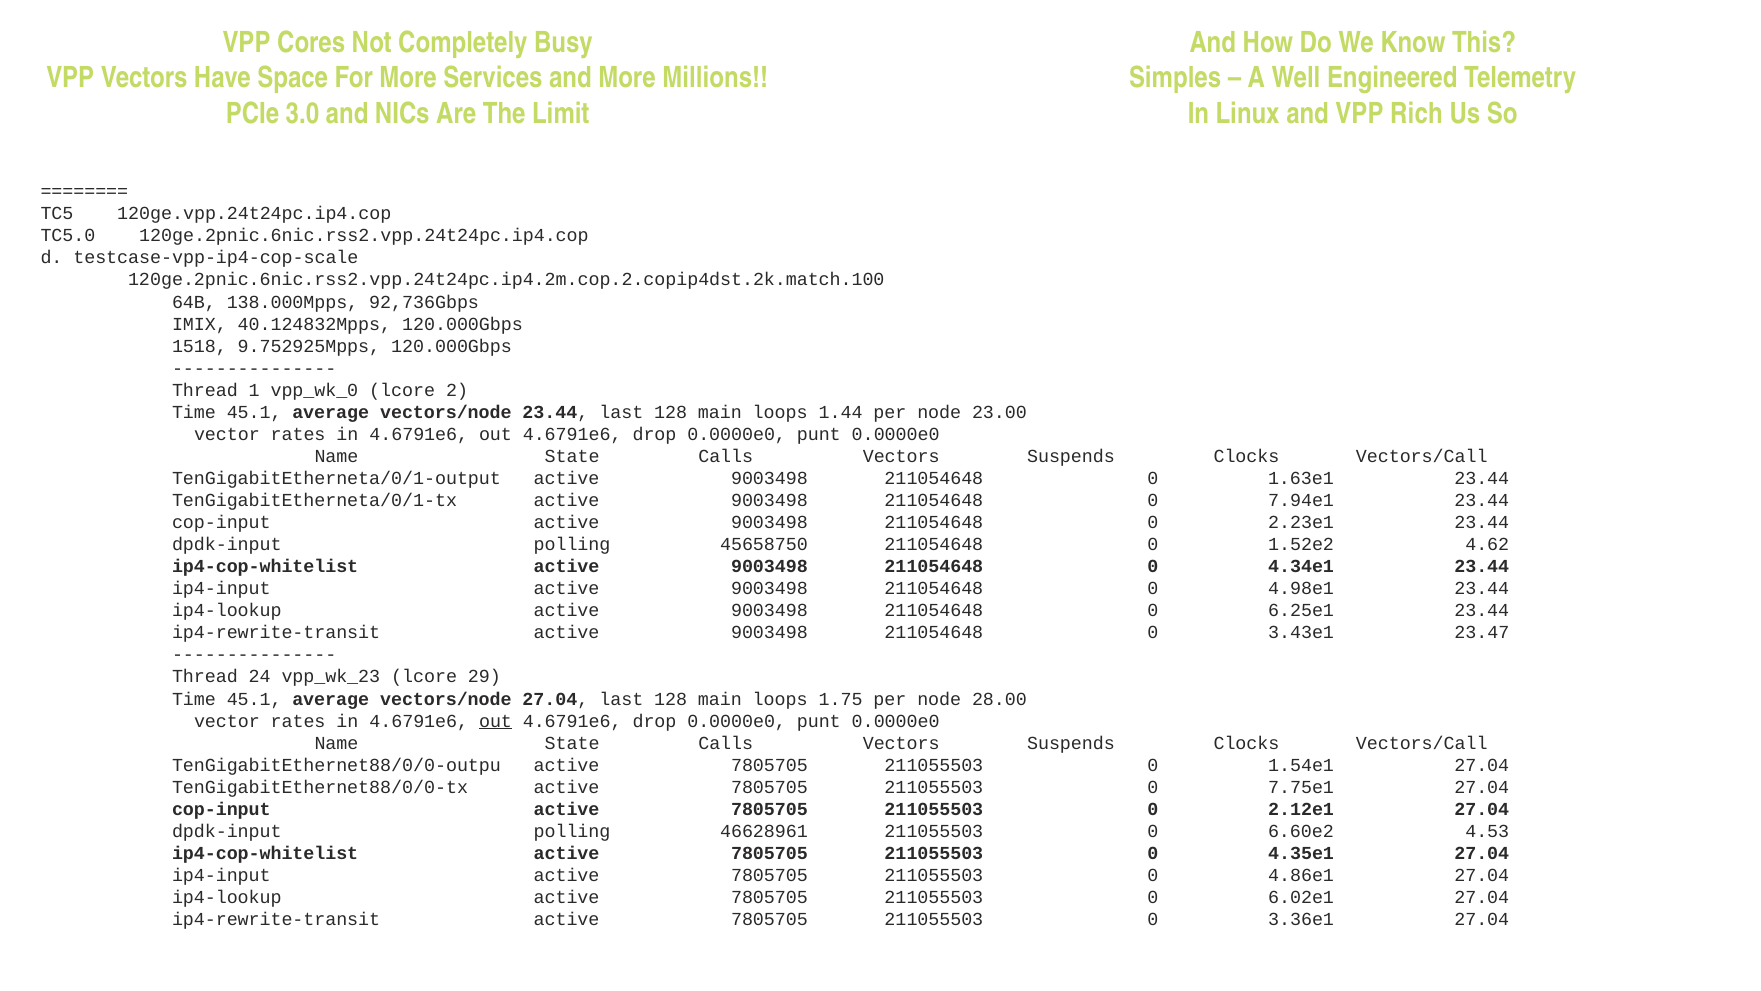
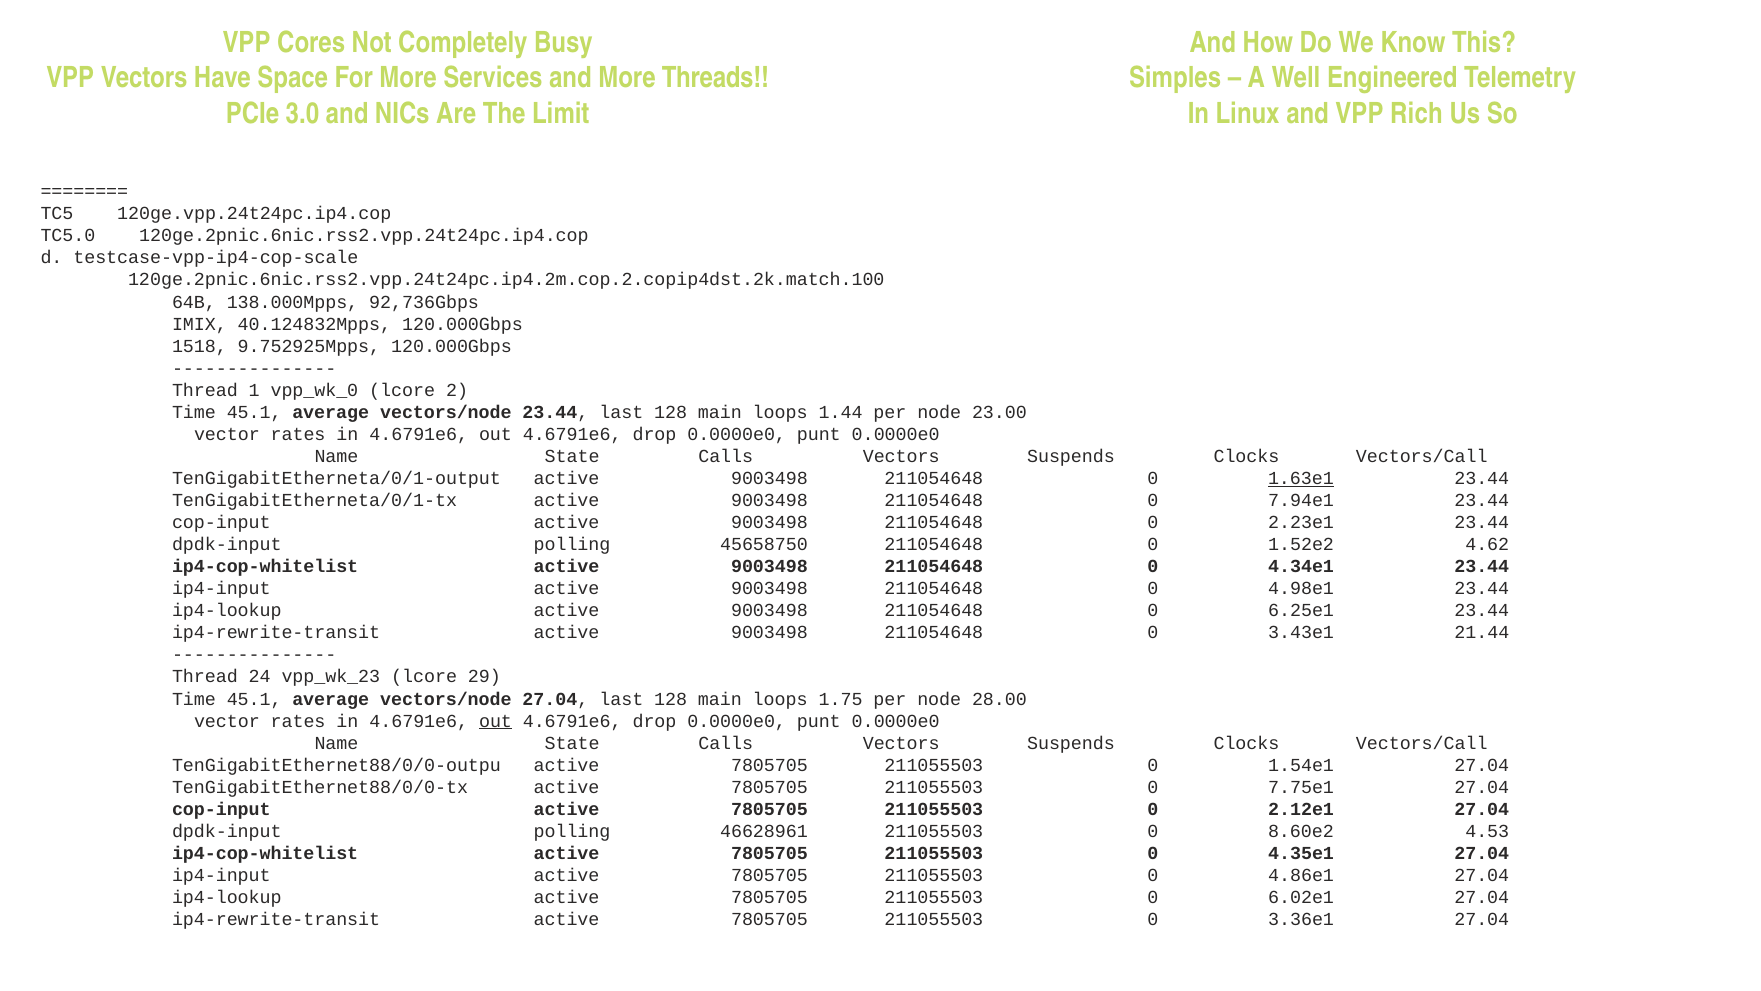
Millions: Millions -> Threads
1.63e1 underline: none -> present
23.47: 23.47 -> 21.44
6.60e2: 6.60e2 -> 8.60e2
